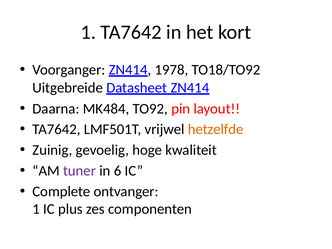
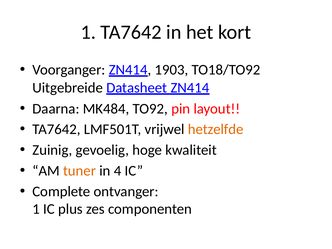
1978: 1978 -> 1903
tuner colour: purple -> orange
6: 6 -> 4
